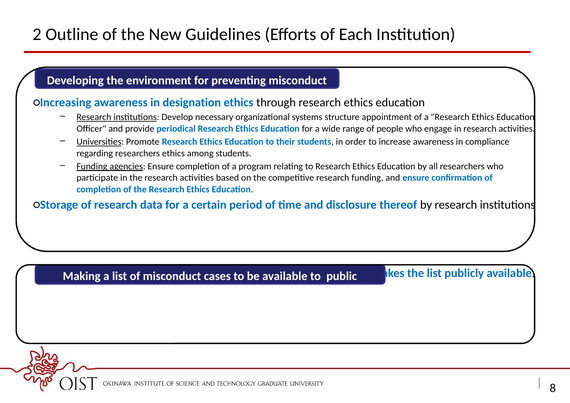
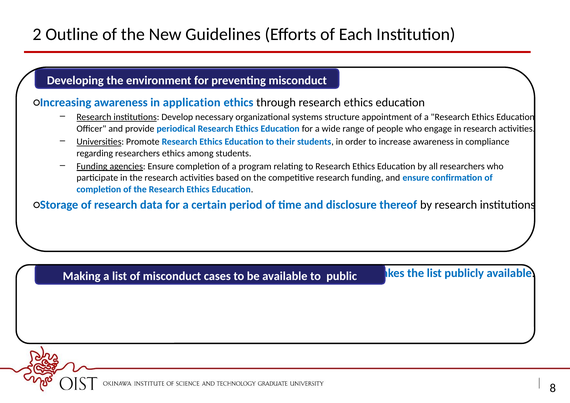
designation: designation -> application
